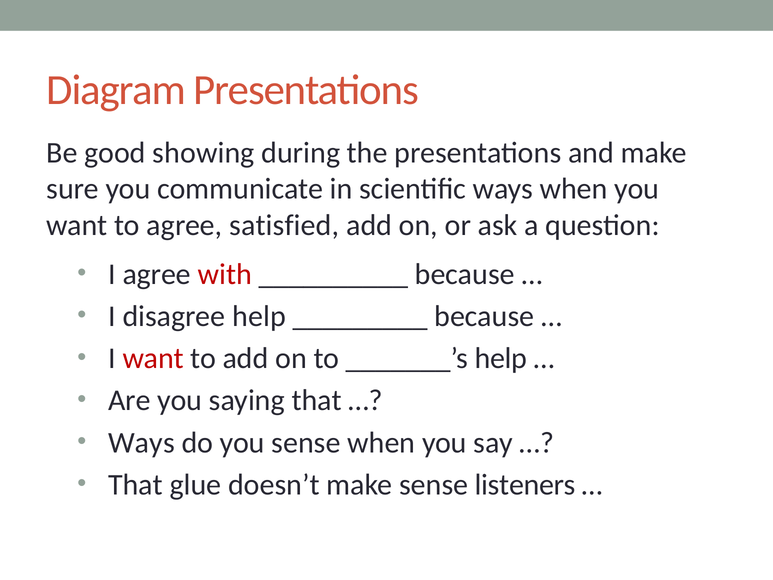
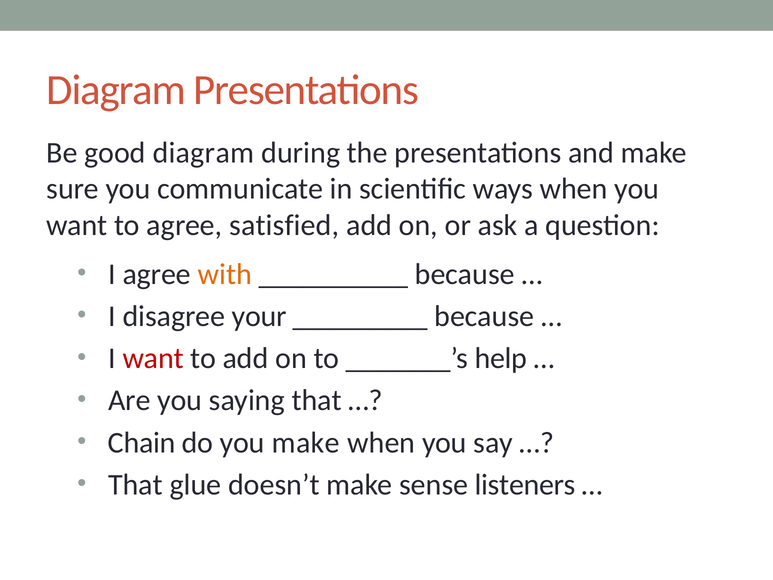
good showing: showing -> diagram
with colour: red -> orange
disagree help: help -> your
Ways at (142, 442): Ways -> Chain
you sense: sense -> make
